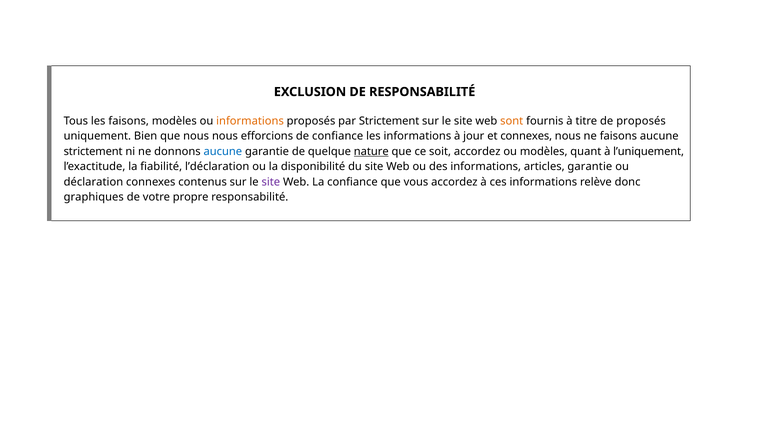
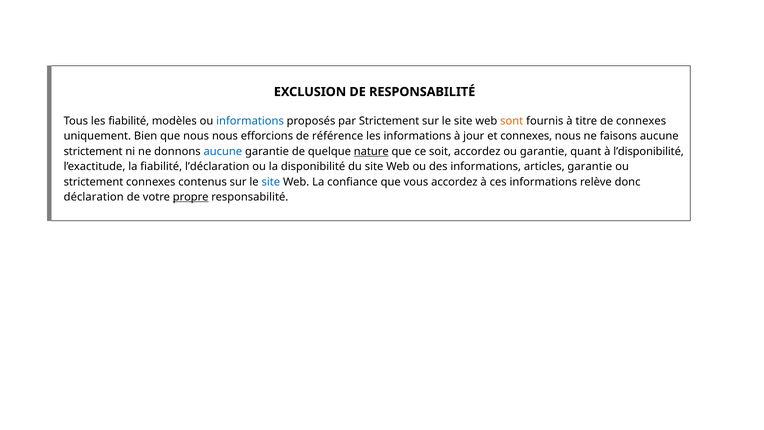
les faisons: faisons -> fiabilité
informations at (250, 121) colour: orange -> blue
de proposés: proposés -> connexes
de confiance: confiance -> référence
ou modèles: modèles -> garantie
l’uniquement: l’uniquement -> l’disponibilité
déclaration at (93, 182): déclaration -> strictement
site at (271, 182) colour: purple -> blue
graphiques: graphiques -> déclaration
propre underline: none -> present
